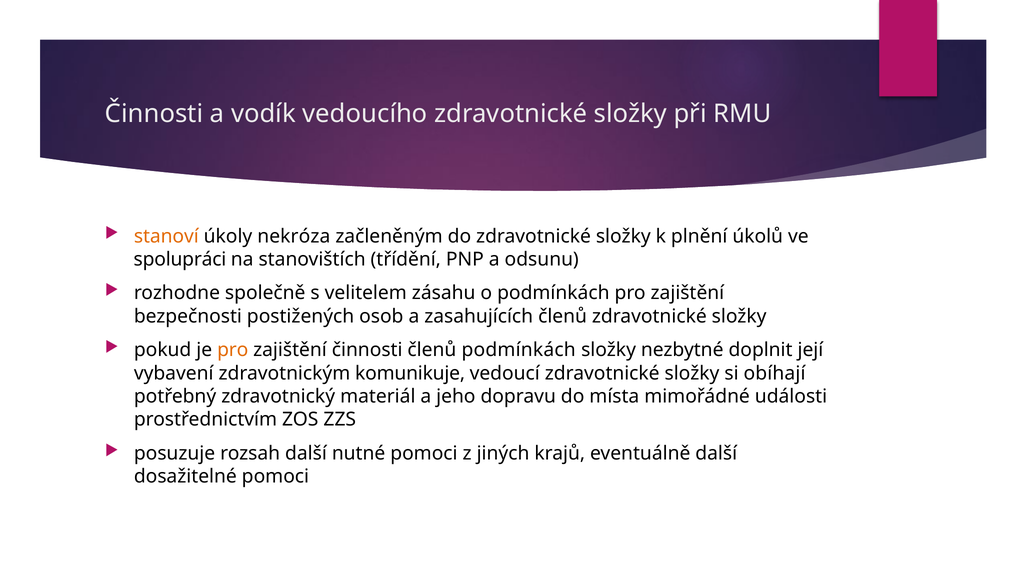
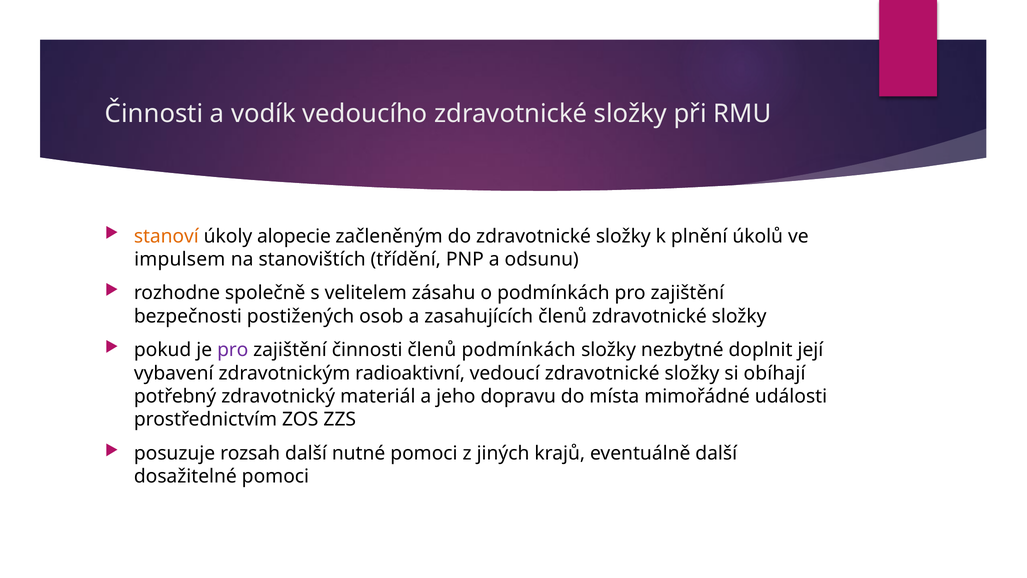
nekróza: nekróza -> alopecie
spolupráci: spolupráci -> impulsem
pro at (233, 350) colour: orange -> purple
komunikuje: komunikuje -> radioaktivní
